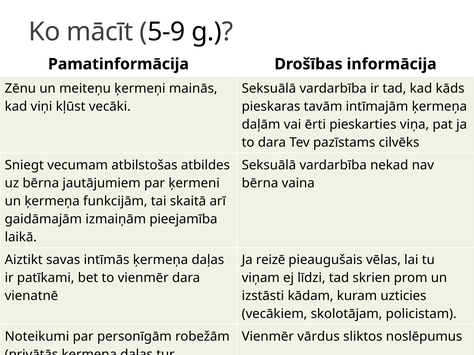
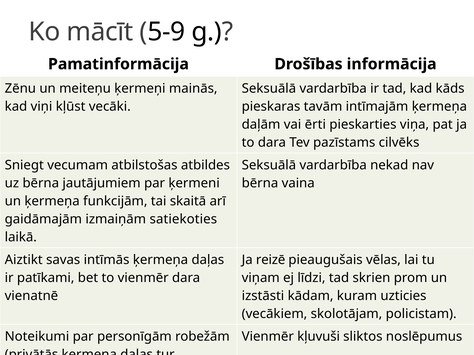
pieejamība: pieejamība -> satiekoties
vārdus: vārdus -> kļuvuši
